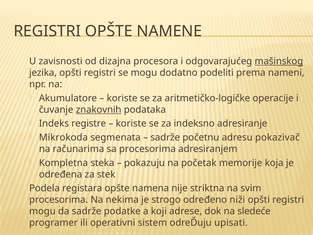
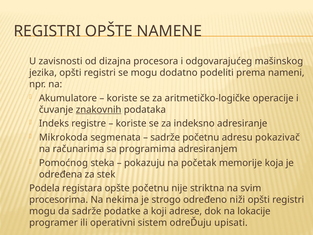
mašinskog underline: present -> none
sa procesorima: procesorima -> programima
Kompletna: Kompletna -> Pomoćnog
opšte namena: namena -> početnu
sledeće: sledeće -> lokacije
